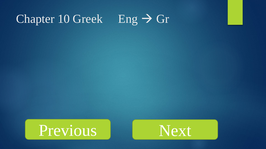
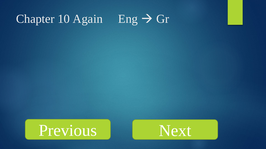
Greek: Greek -> Again
